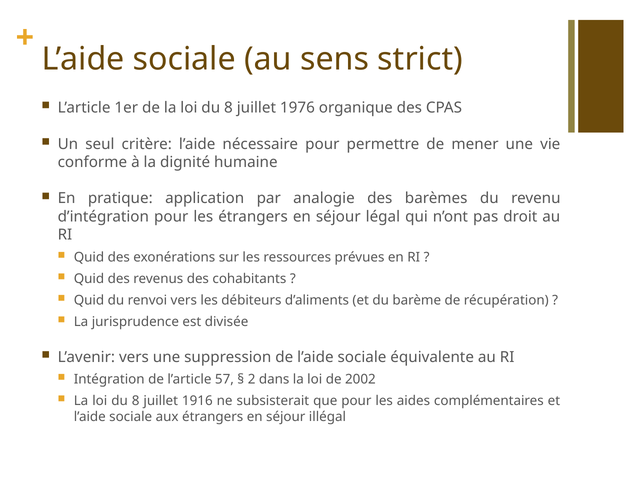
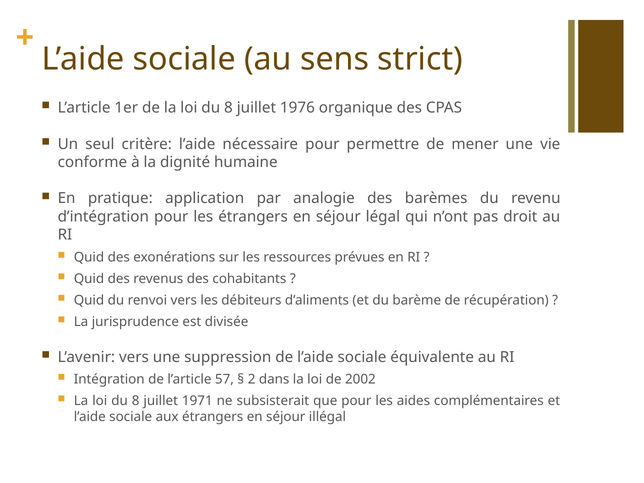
1916: 1916 -> 1971
